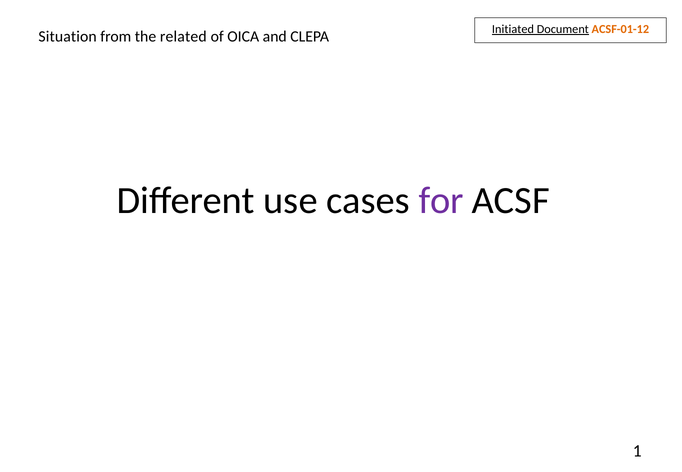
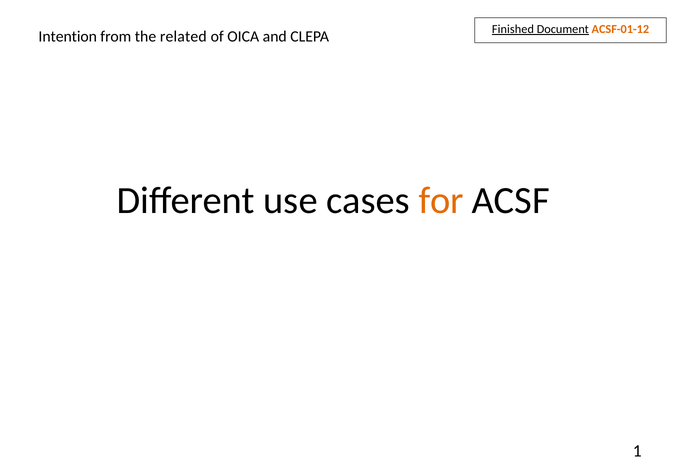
Situation: Situation -> Intention
Initiated: Initiated -> Finished
for colour: purple -> orange
